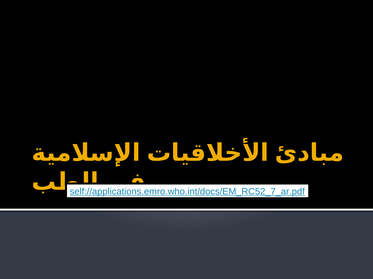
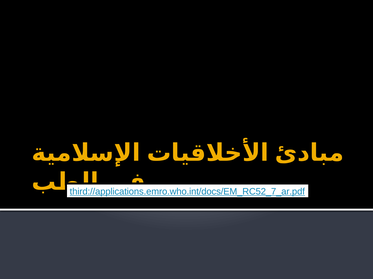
self://applications.emro.who.int/docs/EM_RC52_7_ar.pdf: self://applications.emro.who.int/docs/EM_RC52_7_ar.pdf -> third://applications.emro.who.int/docs/EM_RC52_7_ar.pdf
